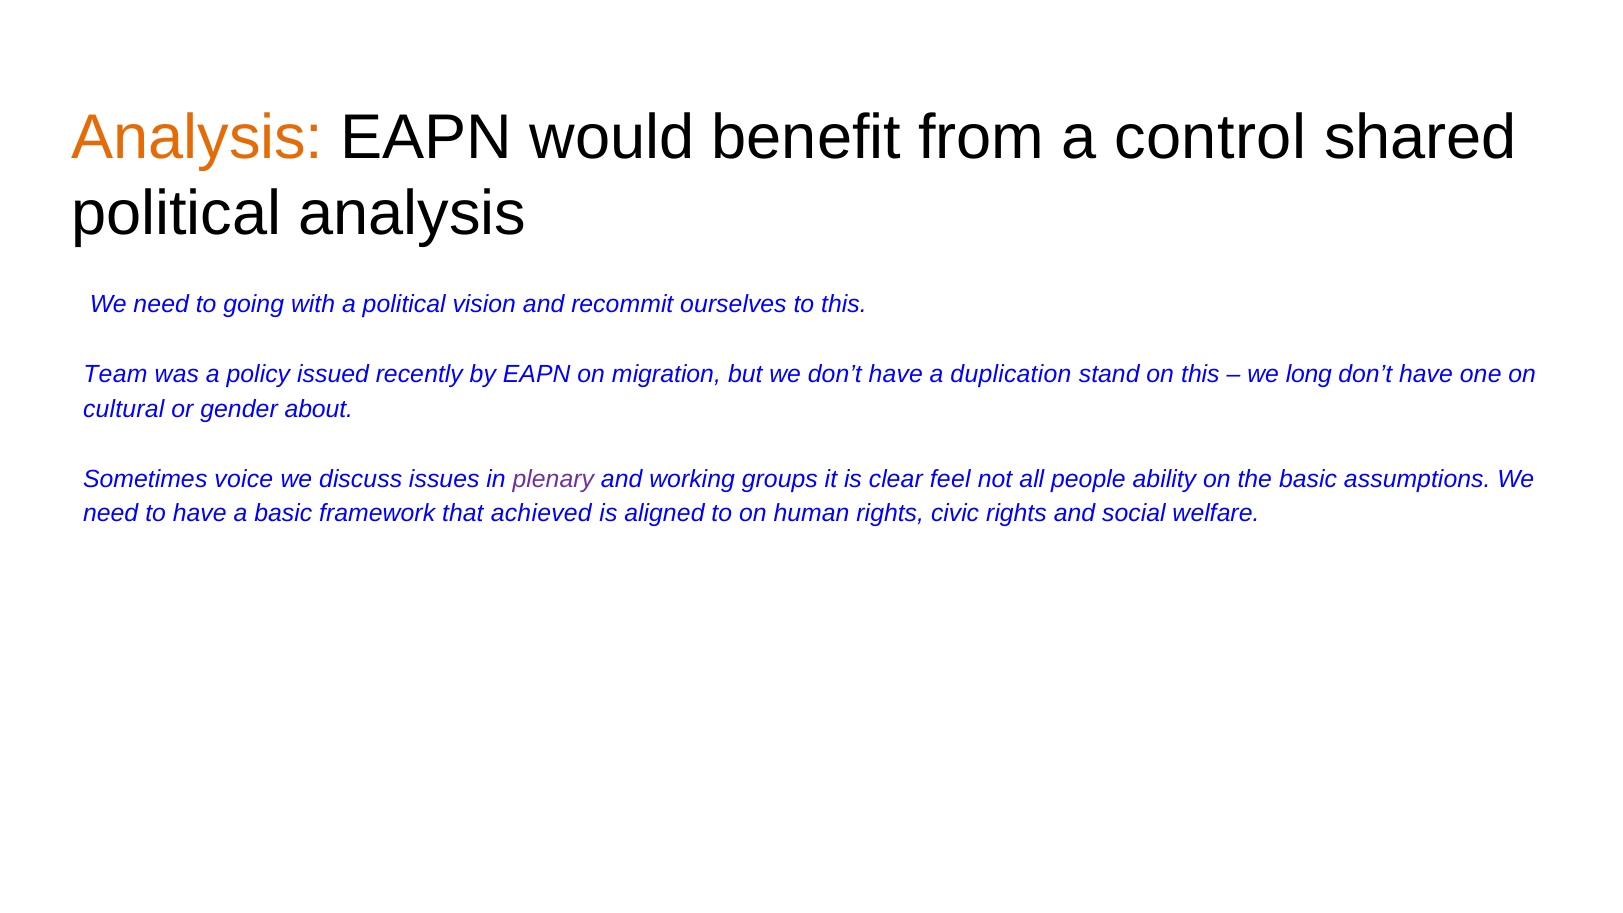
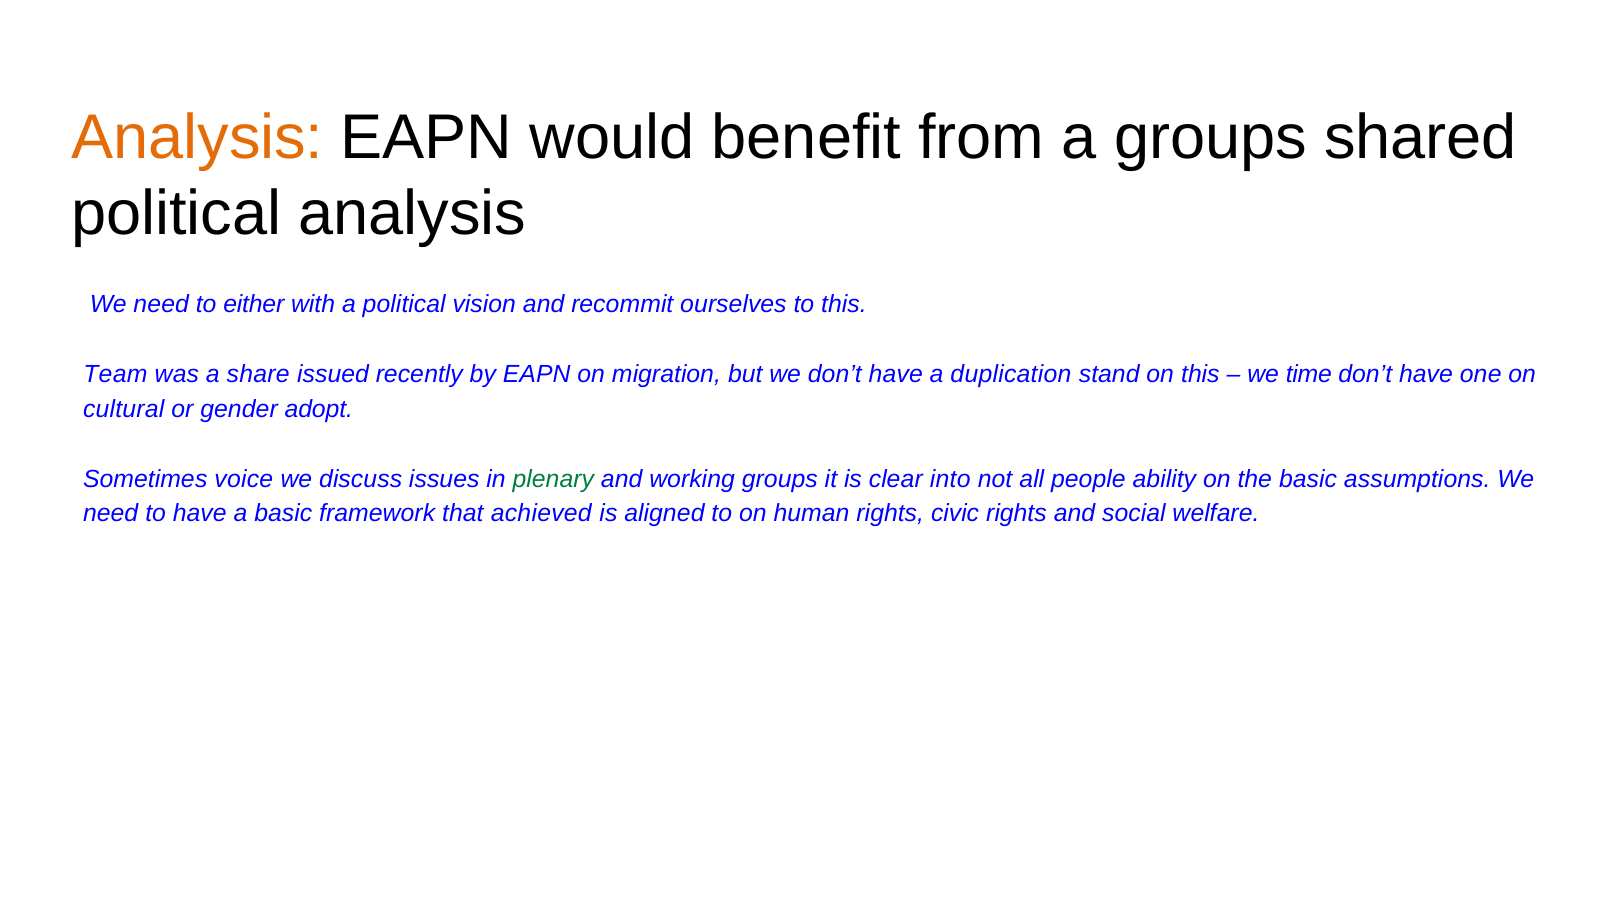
a control: control -> groups
going: going -> either
policy: policy -> share
long: long -> time
about: about -> adopt
plenary colour: purple -> green
feel: feel -> into
